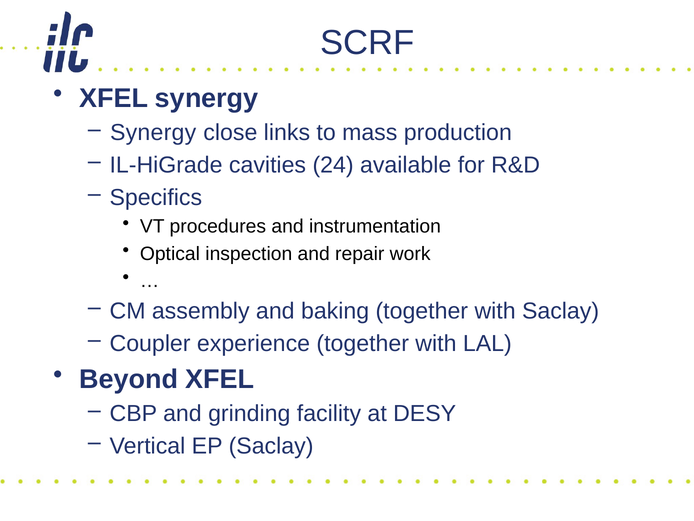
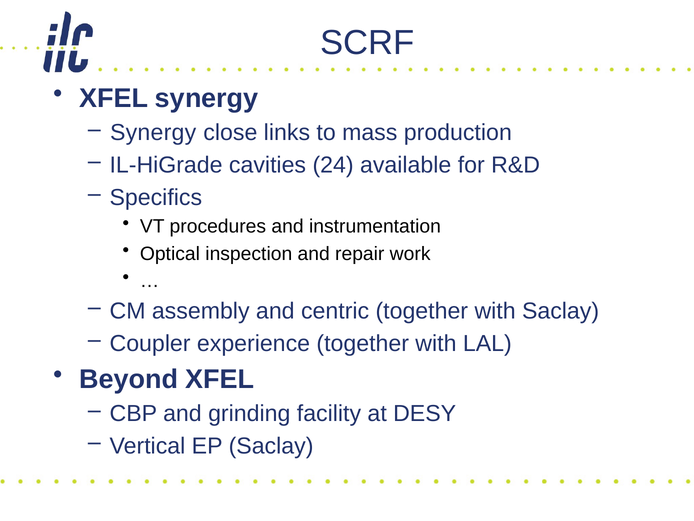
baking: baking -> centric
